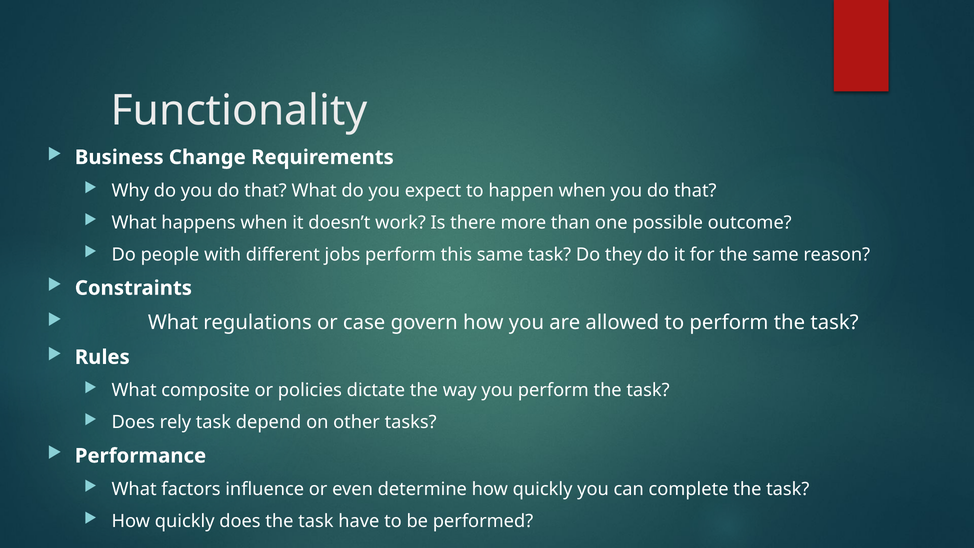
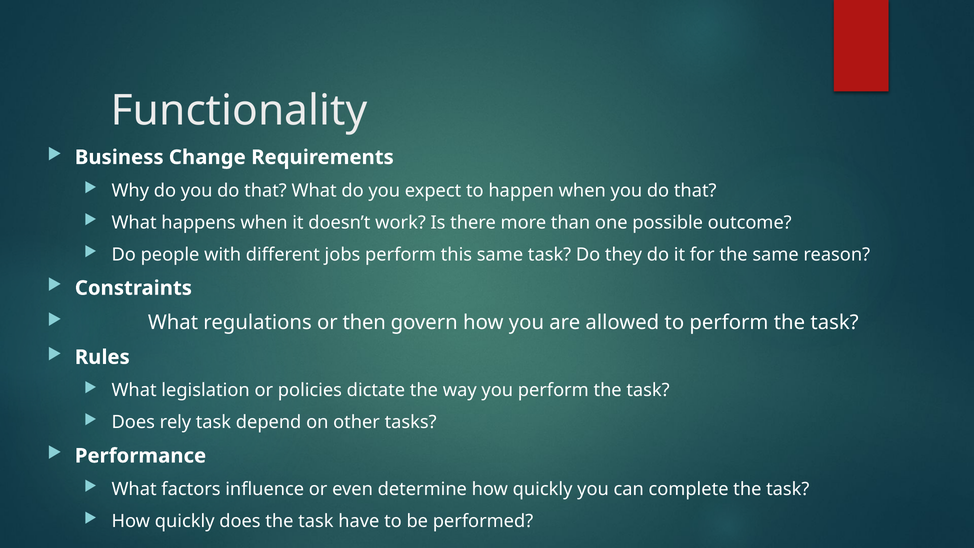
case: case -> then
composite: composite -> legislation
